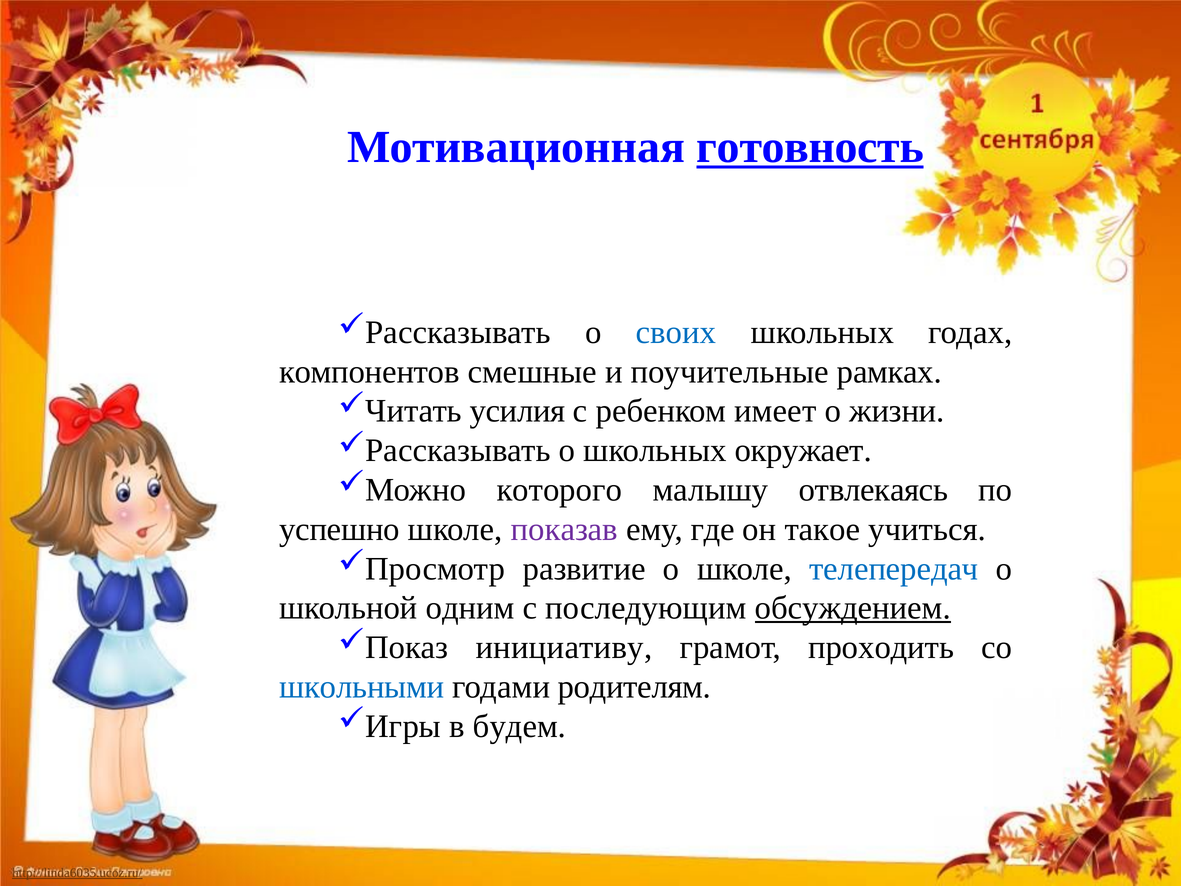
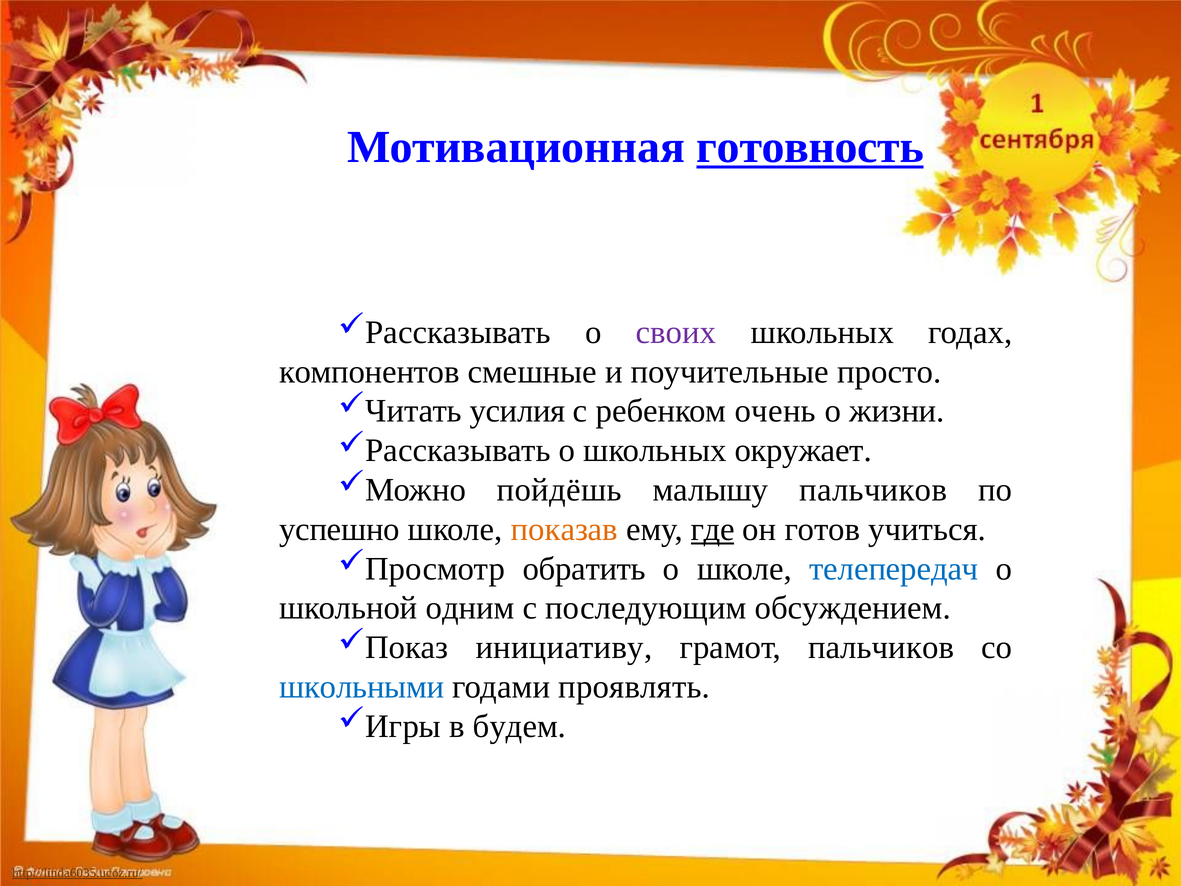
своих colour: blue -> purple
рамках: рамках -> просто
имеет: имеет -> очень
которого: которого -> пойдёшь
малышу отвлекаясь: отвлекаясь -> пальчиков
показав colour: purple -> orange
где underline: none -> present
такое: такое -> готов
развитие: развитие -> обратить
обсуждением underline: present -> none
грамот проходить: проходить -> пальчиков
родителям: родителям -> проявлять
